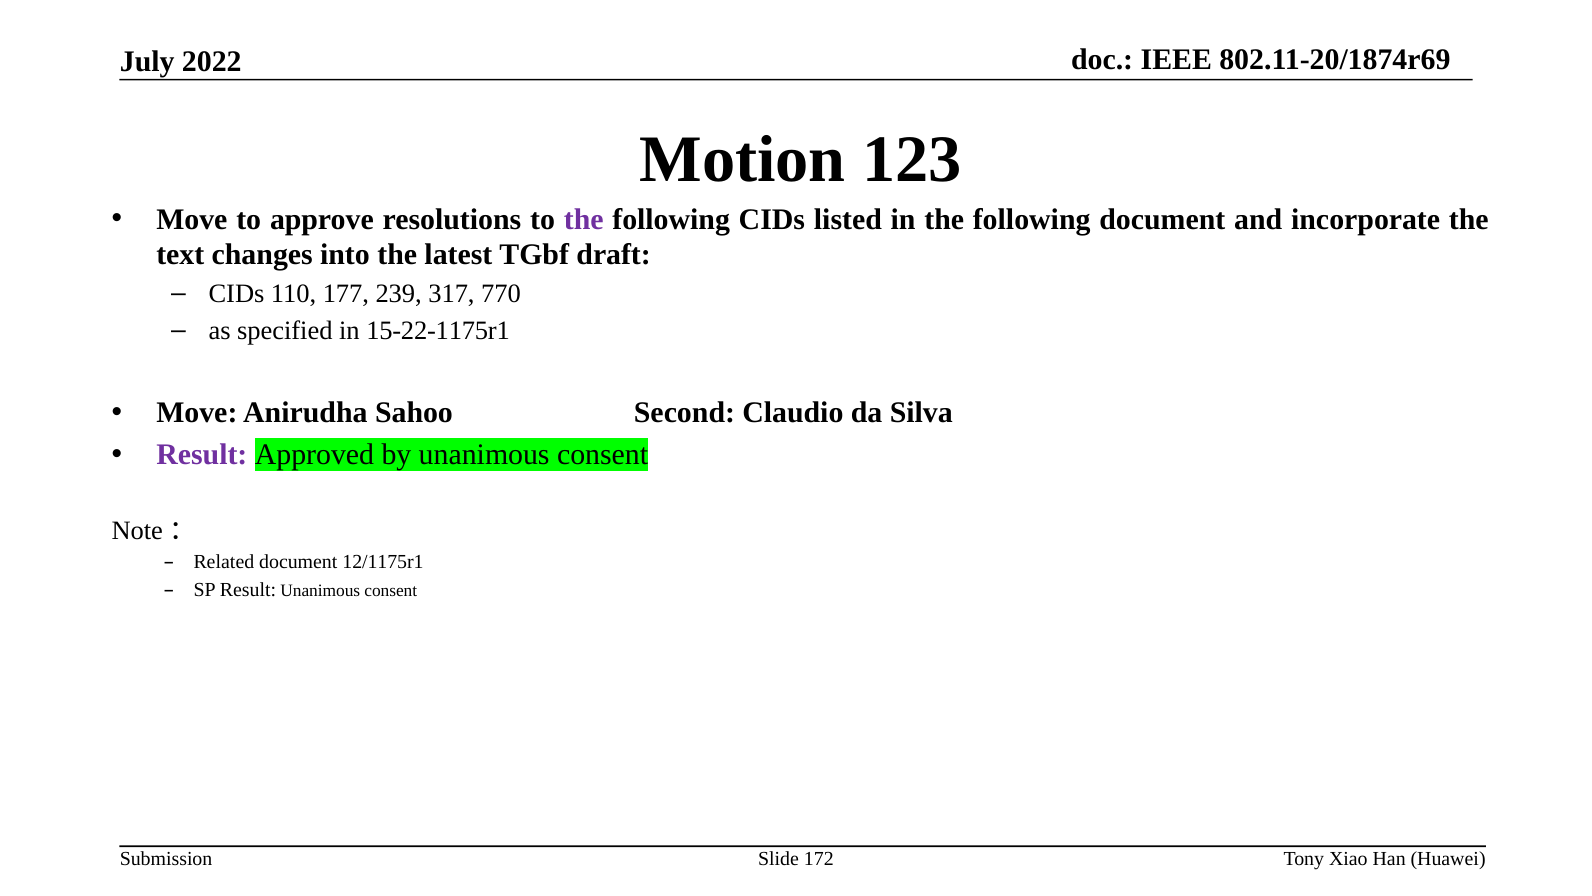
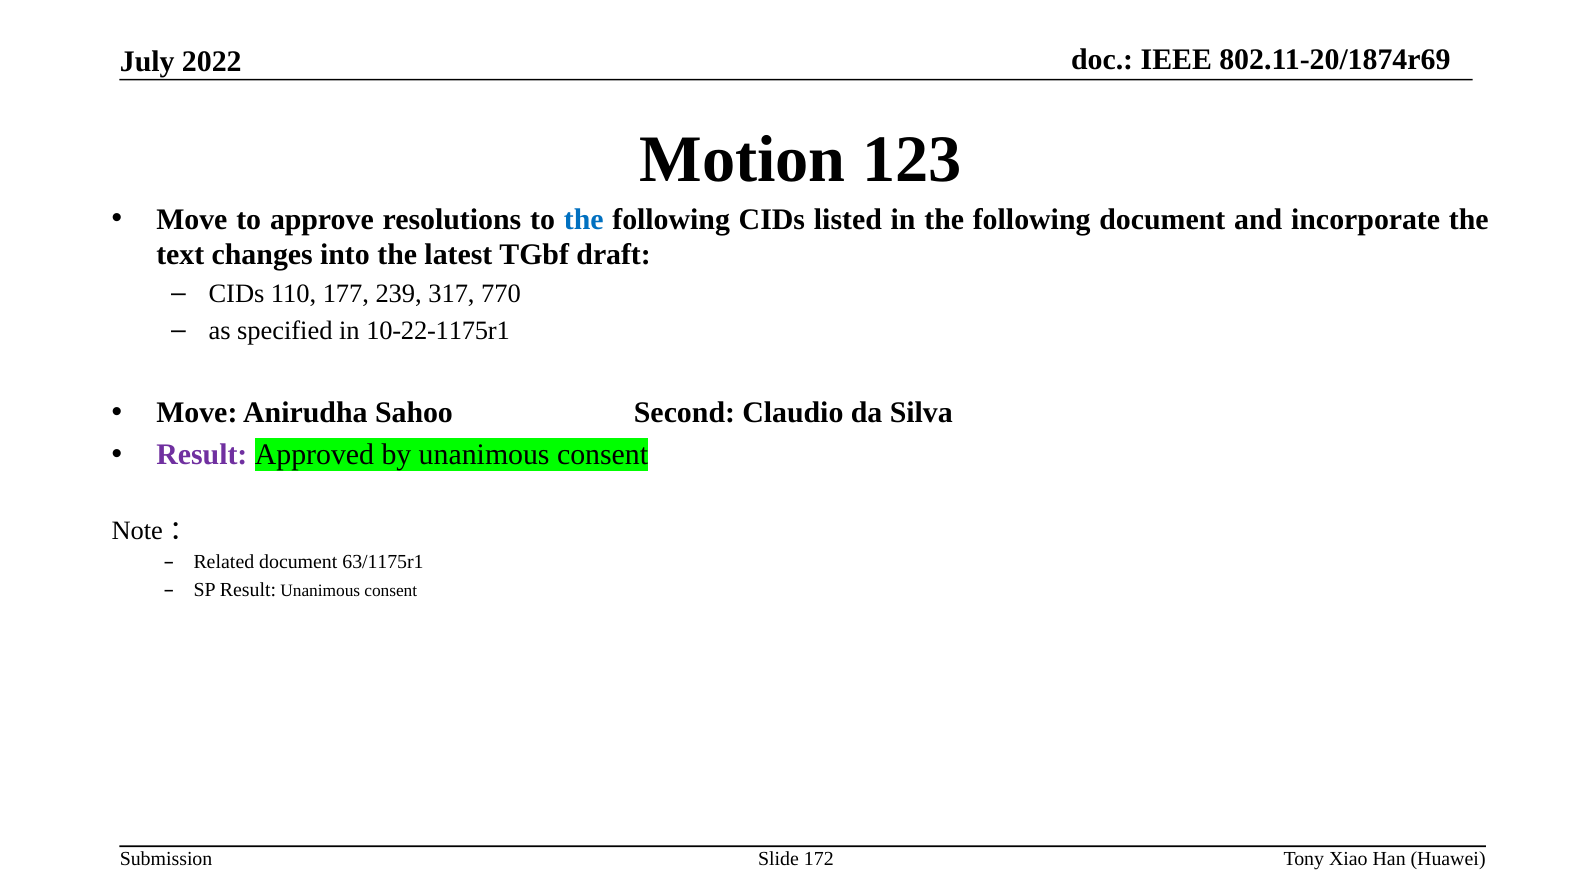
the at (584, 219) colour: purple -> blue
15-22-1175r1: 15-22-1175r1 -> 10-22-1175r1
12/1175r1: 12/1175r1 -> 63/1175r1
